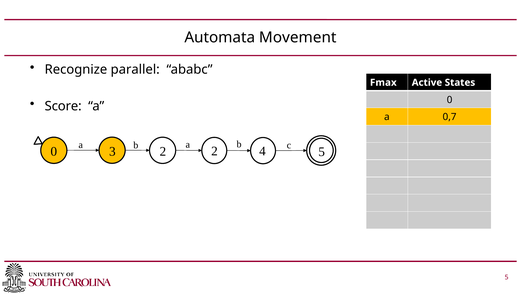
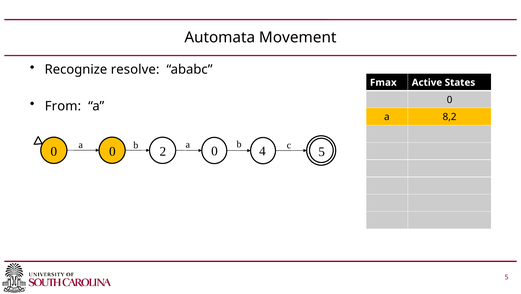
parallel: parallel -> resolve
Score: Score -> From
0,7: 0,7 -> 8,2
0 3: 3 -> 0
2 2: 2 -> 0
